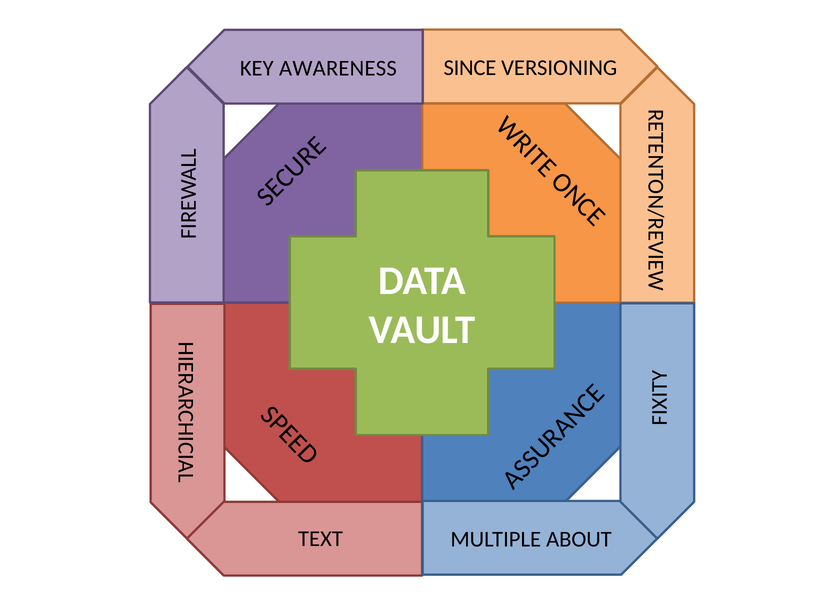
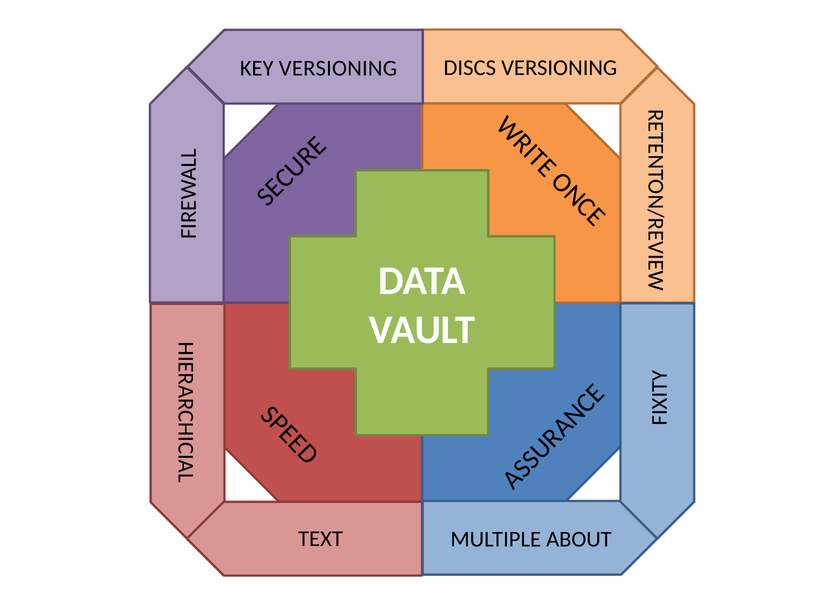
SINCE: SINCE -> DISCS
KEY AWARENESS: AWARENESS -> VERSIONING
